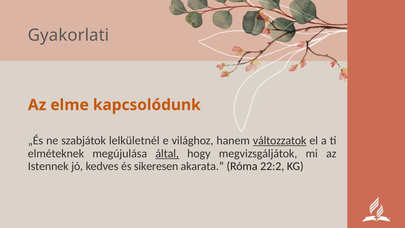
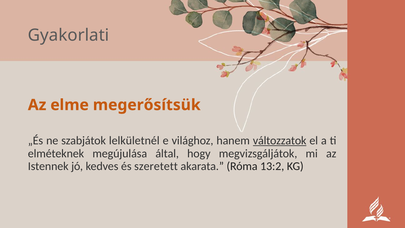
kapcsolódunk: kapcsolódunk -> megerősítsük
által underline: present -> none
sikeresen: sikeresen -> szeretett
22:2: 22:2 -> 13:2
